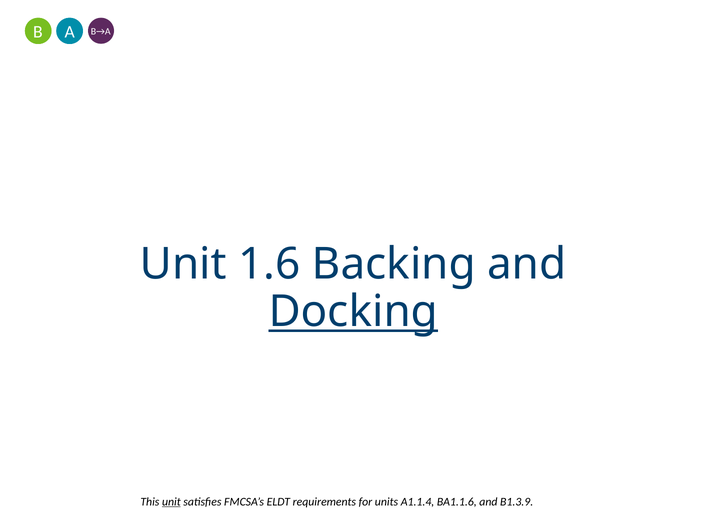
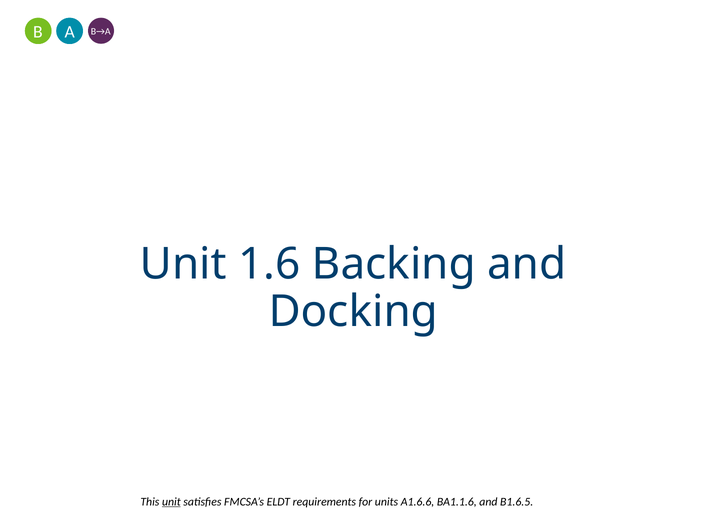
Docking underline: present -> none
A1.1.4: A1.1.4 -> A1.6.6
B1.3.9: B1.3.9 -> B1.6.5
